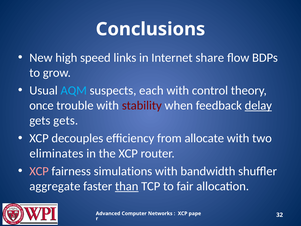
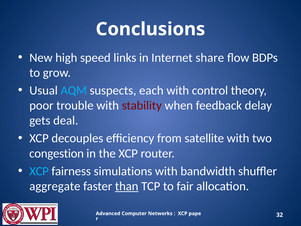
once: once -> poor
delay underline: present -> none
gets gets: gets -> deal
allocate: allocate -> satellite
eliminates: eliminates -> congestion
XCP at (39, 171) colour: pink -> light blue
